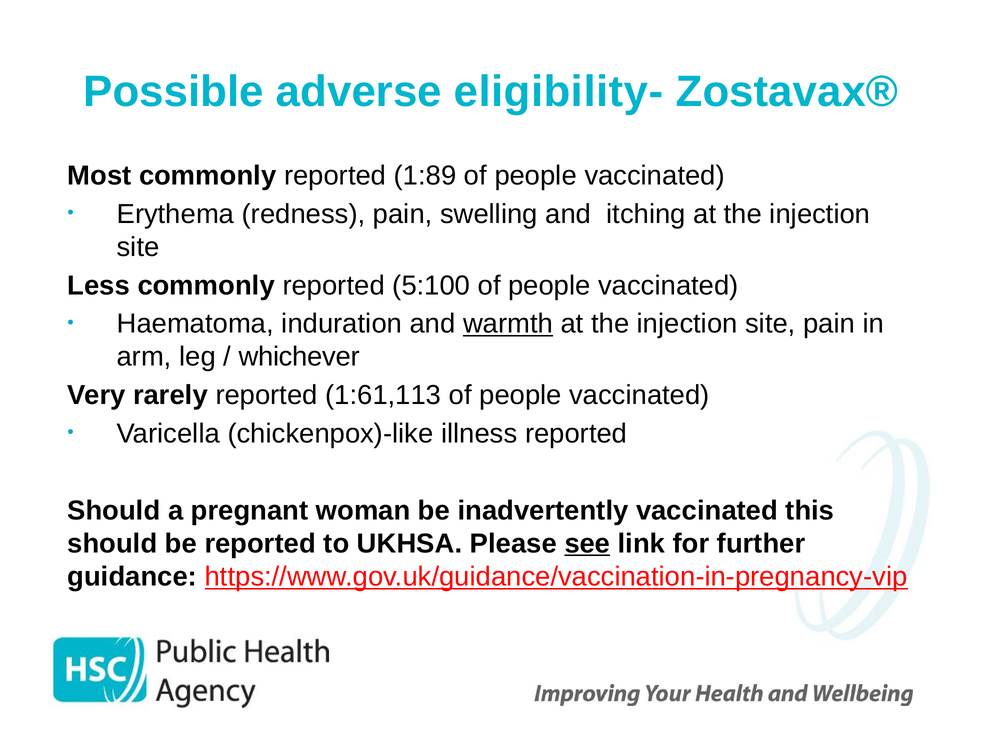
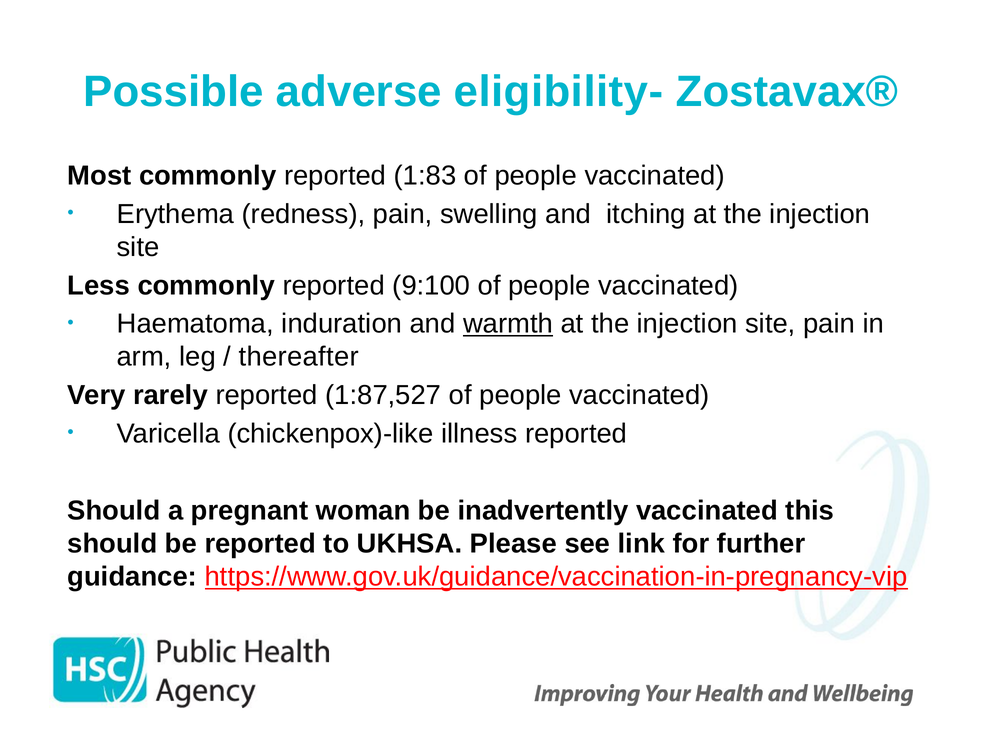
1:89: 1:89 -> 1:83
5:100: 5:100 -> 9:100
whichever: whichever -> thereafter
1:61,113: 1:61,113 -> 1:87,527
see underline: present -> none
